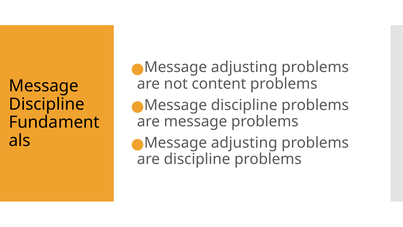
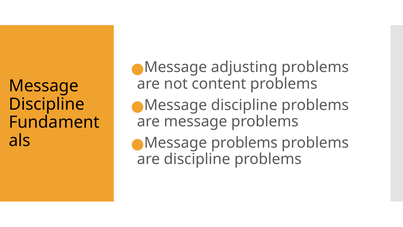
adjusting at (244, 143): adjusting -> problems
